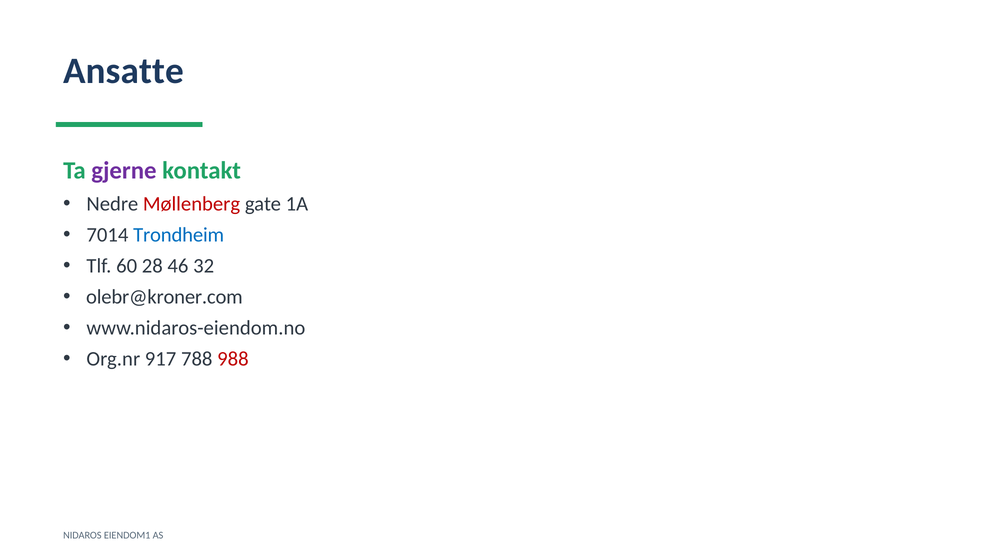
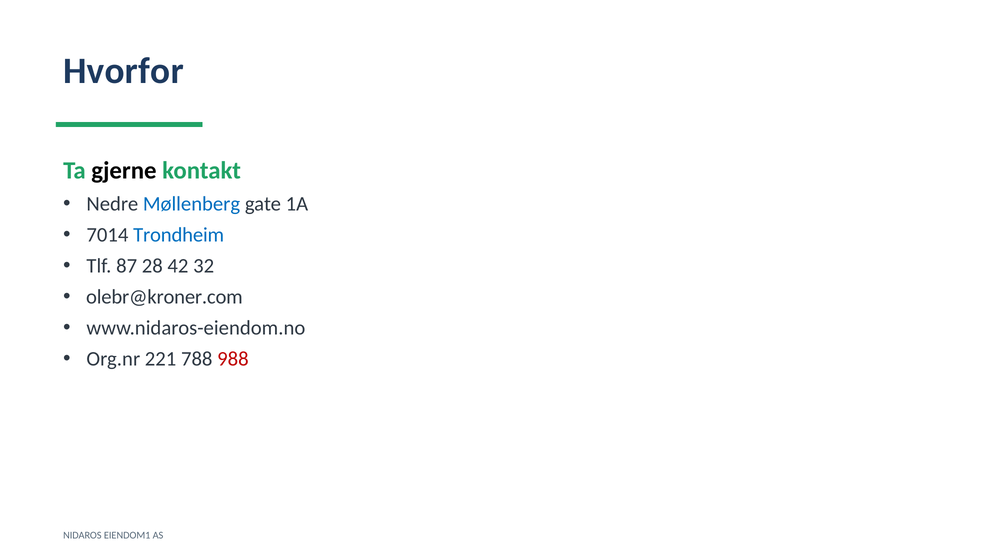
Ansatte: Ansatte -> Hvorfor
gjerne colour: purple -> black
Møllenberg colour: red -> blue
60: 60 -> 87
46: 46 -> 42
917: 917 -> 221
